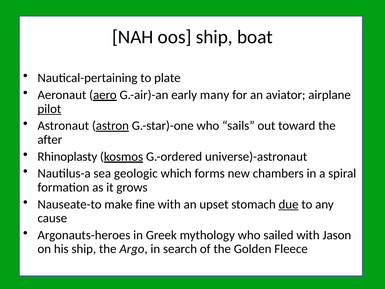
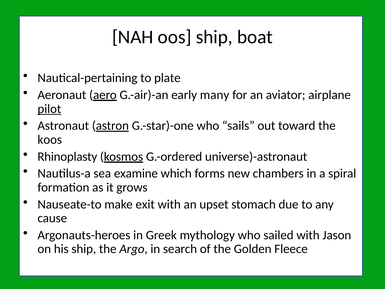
after: after -> koos
geologic: geologic -> examine
fine: fine -> exit
due underline: present -> none
